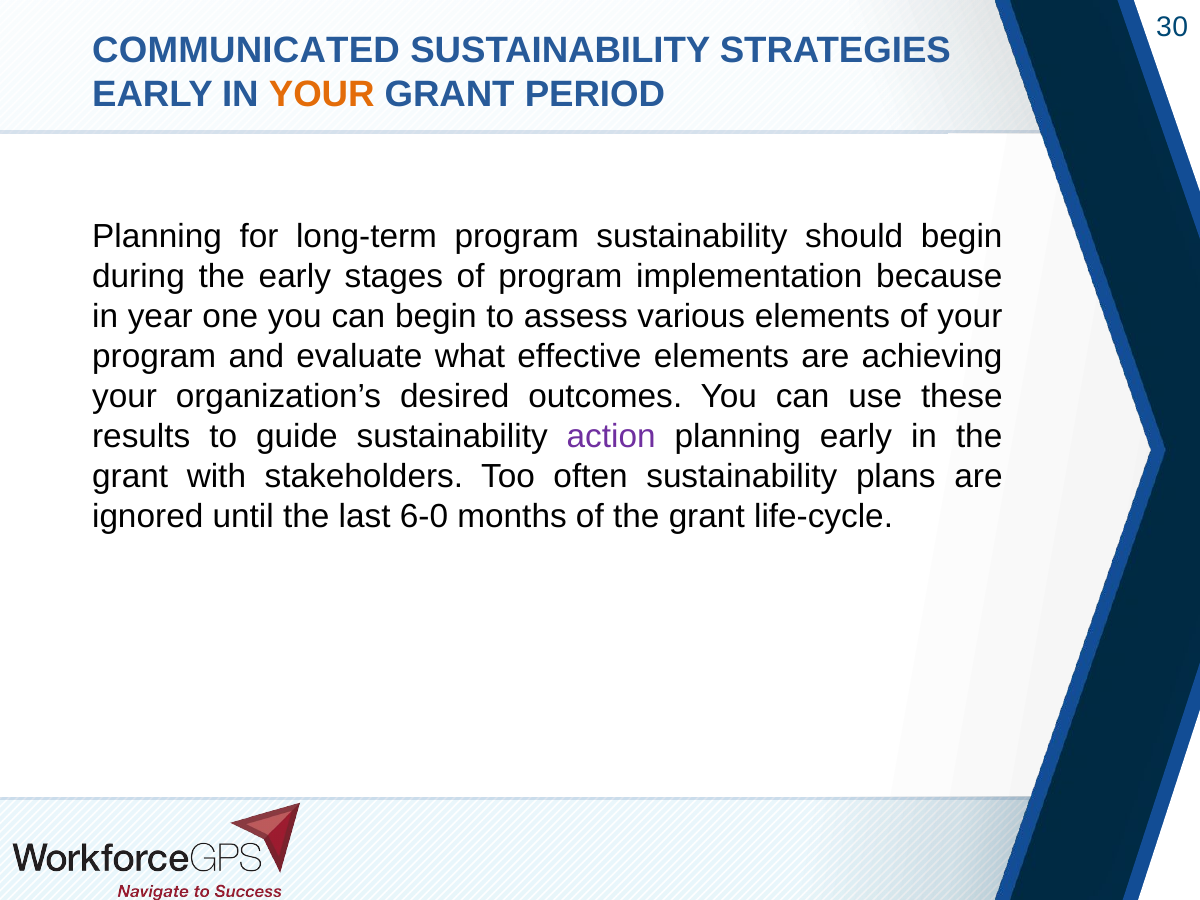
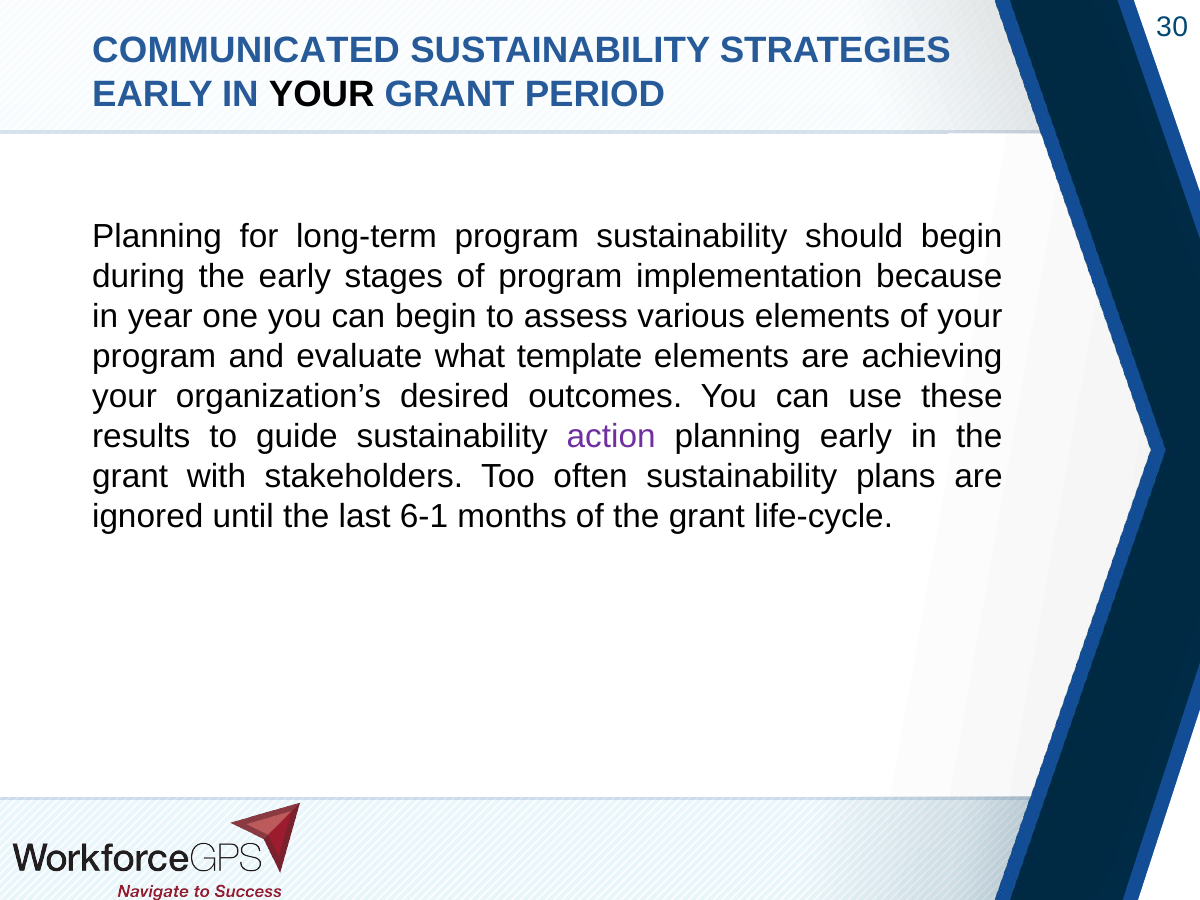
YOUR at (322, 95) colour: orange -> black
effective: effective -> template
6-0: 6-0 -> 6-1
